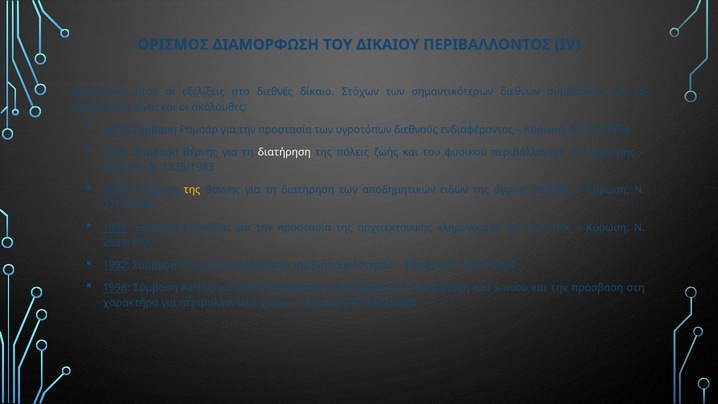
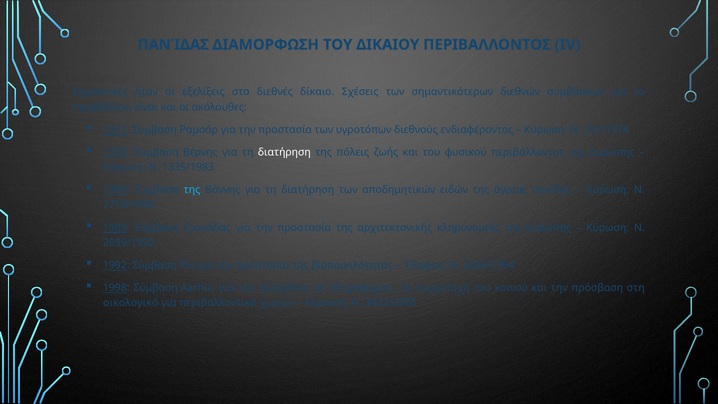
ΟΡΙΣΜΟΣ at (173, 45): ΟΡΙΣΜΟΣ -> ΠΑΝΊΔΑΣ
Στόχων: Στόχων -> Σχέσεις
της at (192, 190) colour: yellow -> light blue
χαρακτήρα: χαρακτήρα -> οικολογικό
